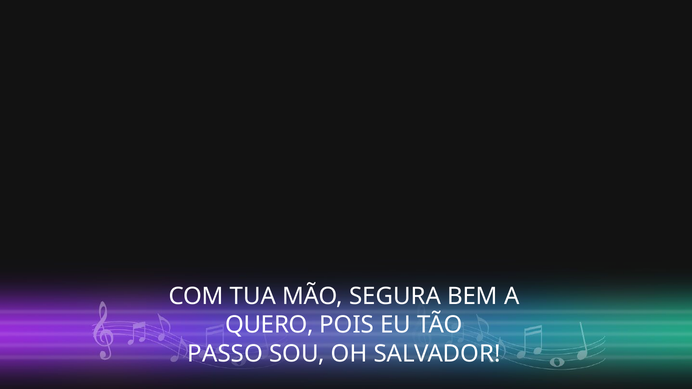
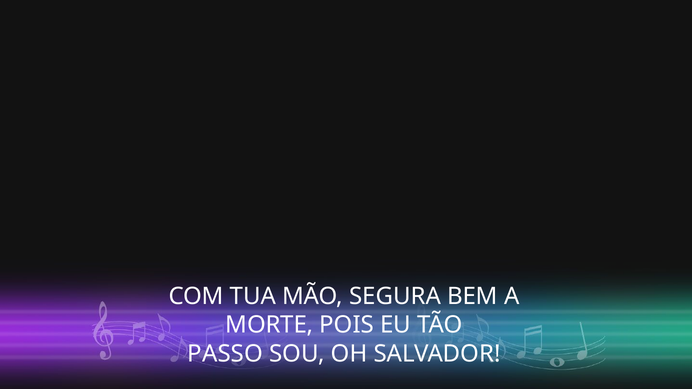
QUERO: QUERO -> MORTE
